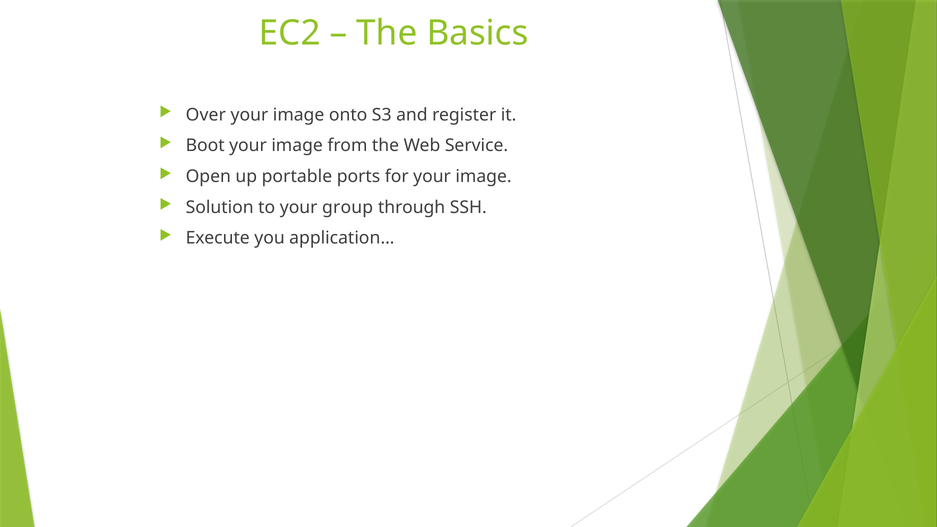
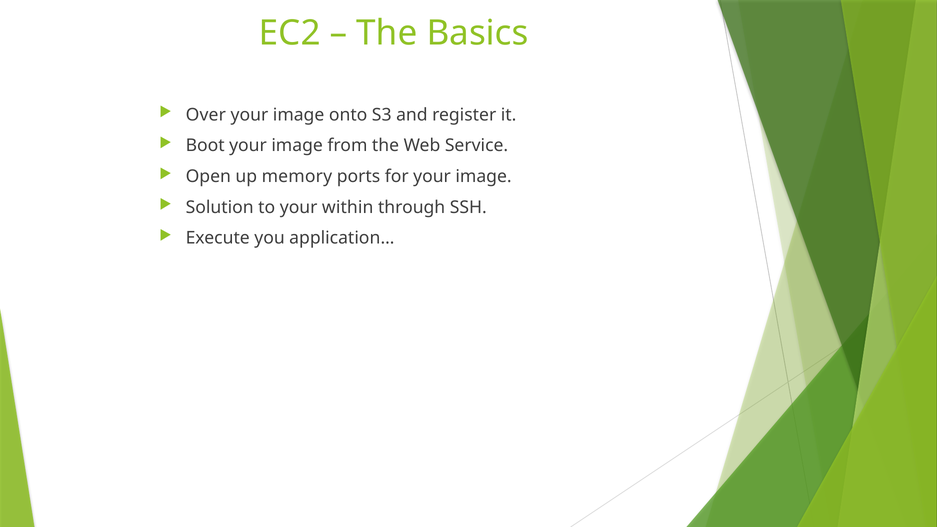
portable: portable -> memory
group: group -> within
